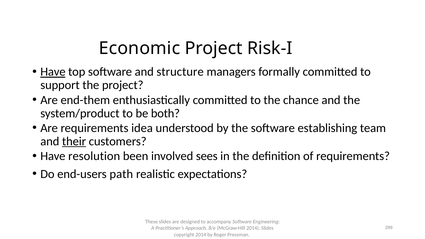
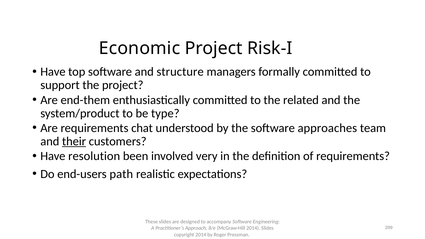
Have at (53, 72) underline: present -> none
chance: chance -> related
both: both -> type
idea: idea -> chat
establishing: establishing -> approaches
sees: sees -> very
